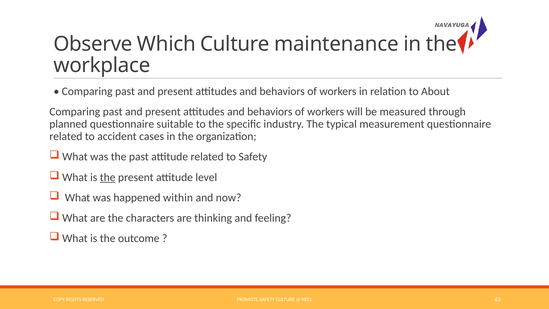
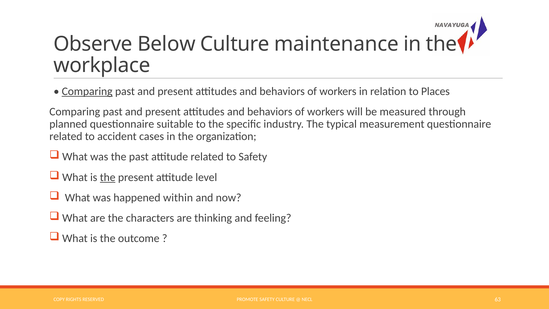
Which: Which -> Below
Comparing at (87, 91) underline: none -> present
About: About -> Places
